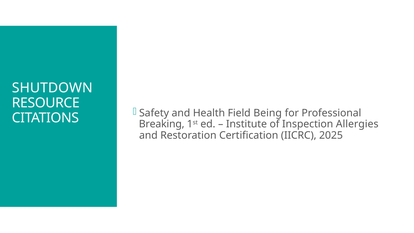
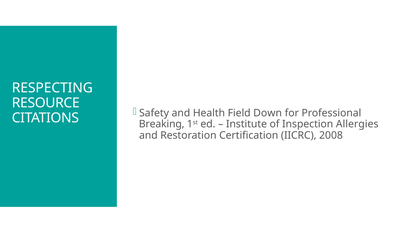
SHUTDOWN: SHUTDOWN -> RESPECTING
Being: Being -> Down
2025: 2025 -> 2008
